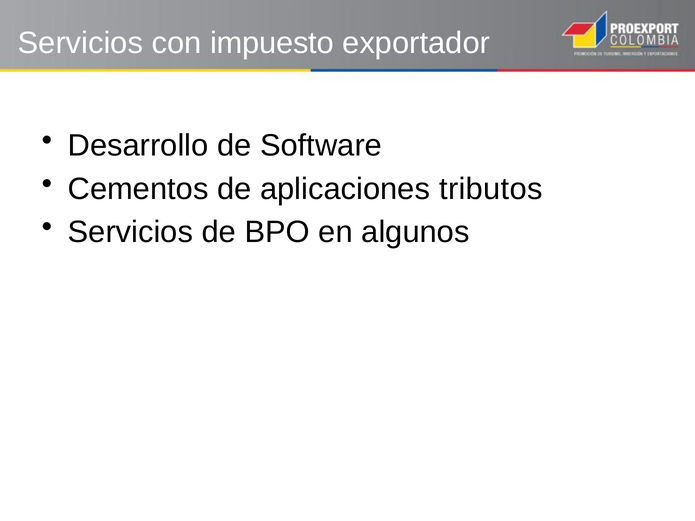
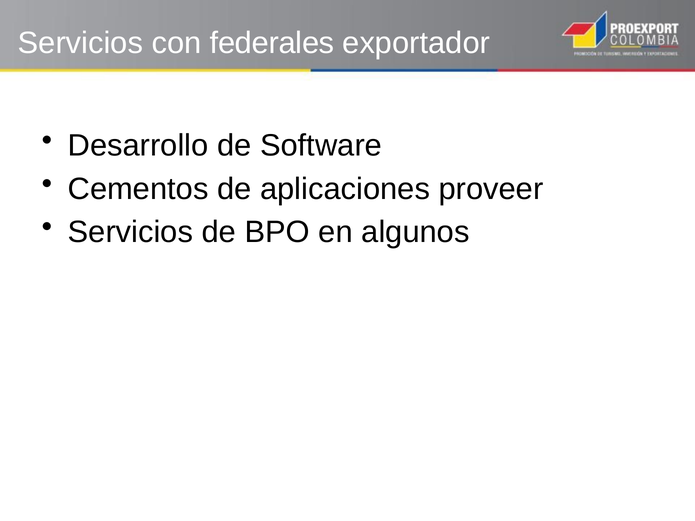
impuesto: impuesto -> federales
tributos: tributos -> proveer
